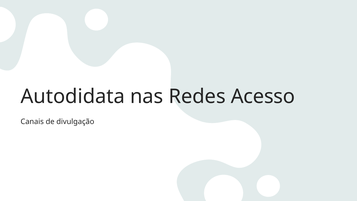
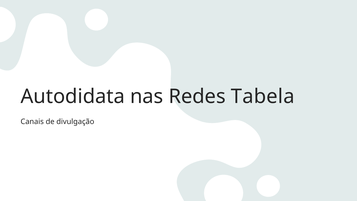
Acesso: Acesso -> Tabela
